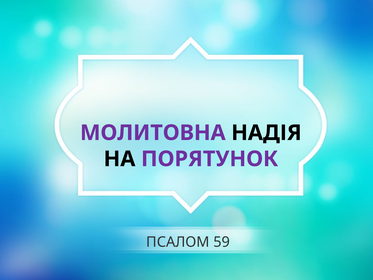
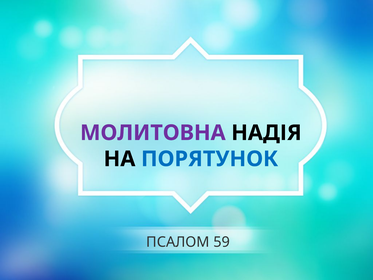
ПОРЯТУНОК colour: purple -> blue
